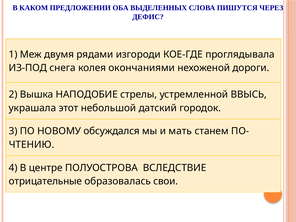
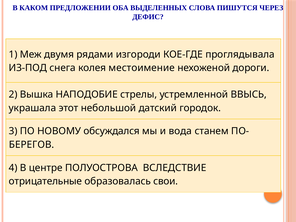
окончаниями: окончаниями -> местоимение
мать: мать -> вода
ЧТЕНИЮ: ЧТЕНИЮ -> БЕРЕГОВ
